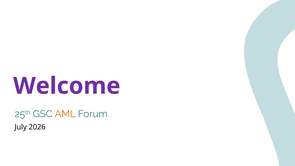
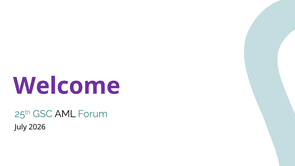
AML colour: orange -> black
